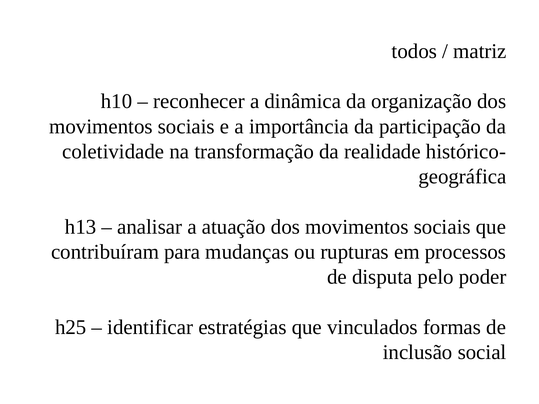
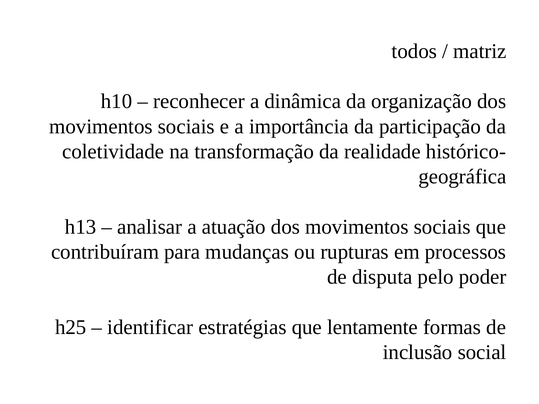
vinculados: vinculados -> lentamente
